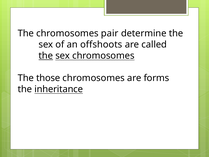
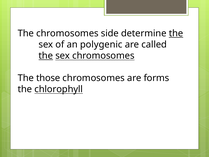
pair: pair -> side
the at (176, 33) underline: none -> present
offshoots: offshoots -> polygenic
inheritance: inheritance -> chlorophyll
